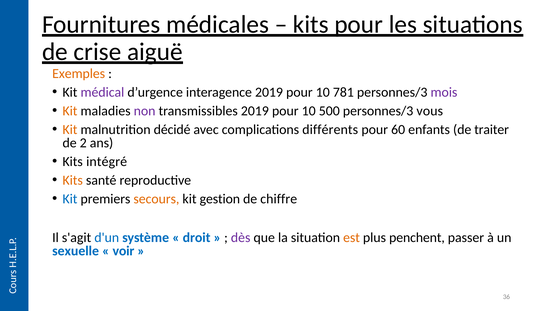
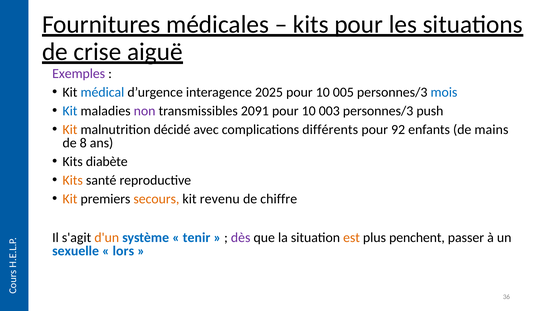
Exemples colour: orange -> purple
médical colour: purple -> blue
interagence 2019: 2019 -> 2025
781: 781 -> 005
mois colour: purple -> blue
Kit at (70, 111) colour: orange -> blue
transmissibles 2019: 2019 -> 2091
500: 500 -> 003
vous: vous -> push
60: 60 -> 92
traiter: traiter -> mains
2: 2 -> 8
intégré: intégré -> diabète
Kit at (70, 199) colour: blue -> orange
gestion: gestion -> revenu
d'un colour: blue -> orange
droit: droit -> tenir
voir: voir -> lors
